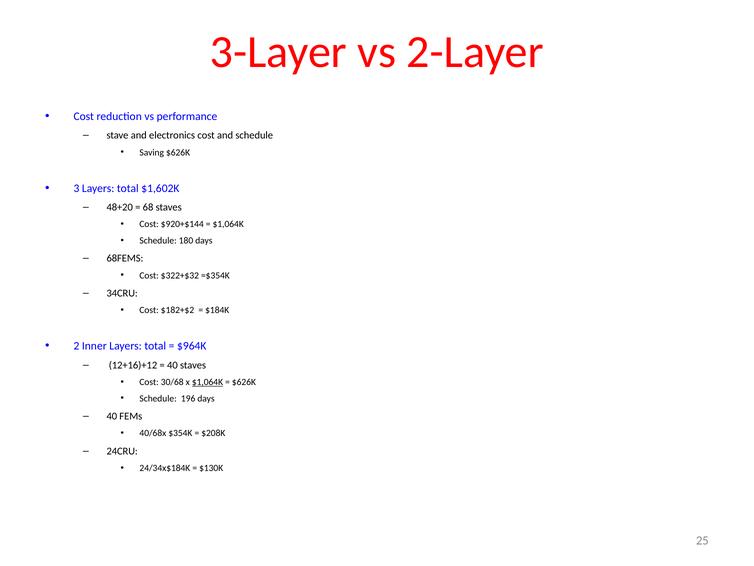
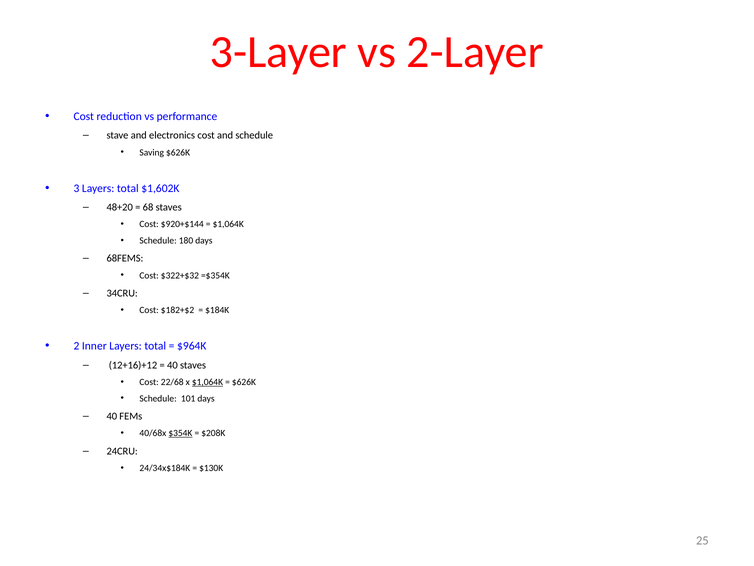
30/68: 30/68 -> 22/68
196: 196 -> 101
$354K underline: none -> present
